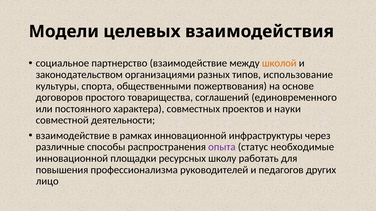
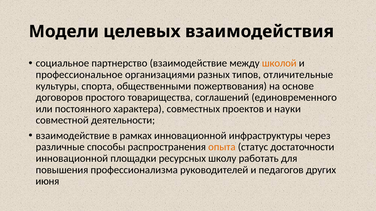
законодательством: законодательством -> профессиональное
использование: использование -> отличительные
опыта colour: purple -> orange
необходимые: необходимые -> достаточности
лицо: лицо -> июня
